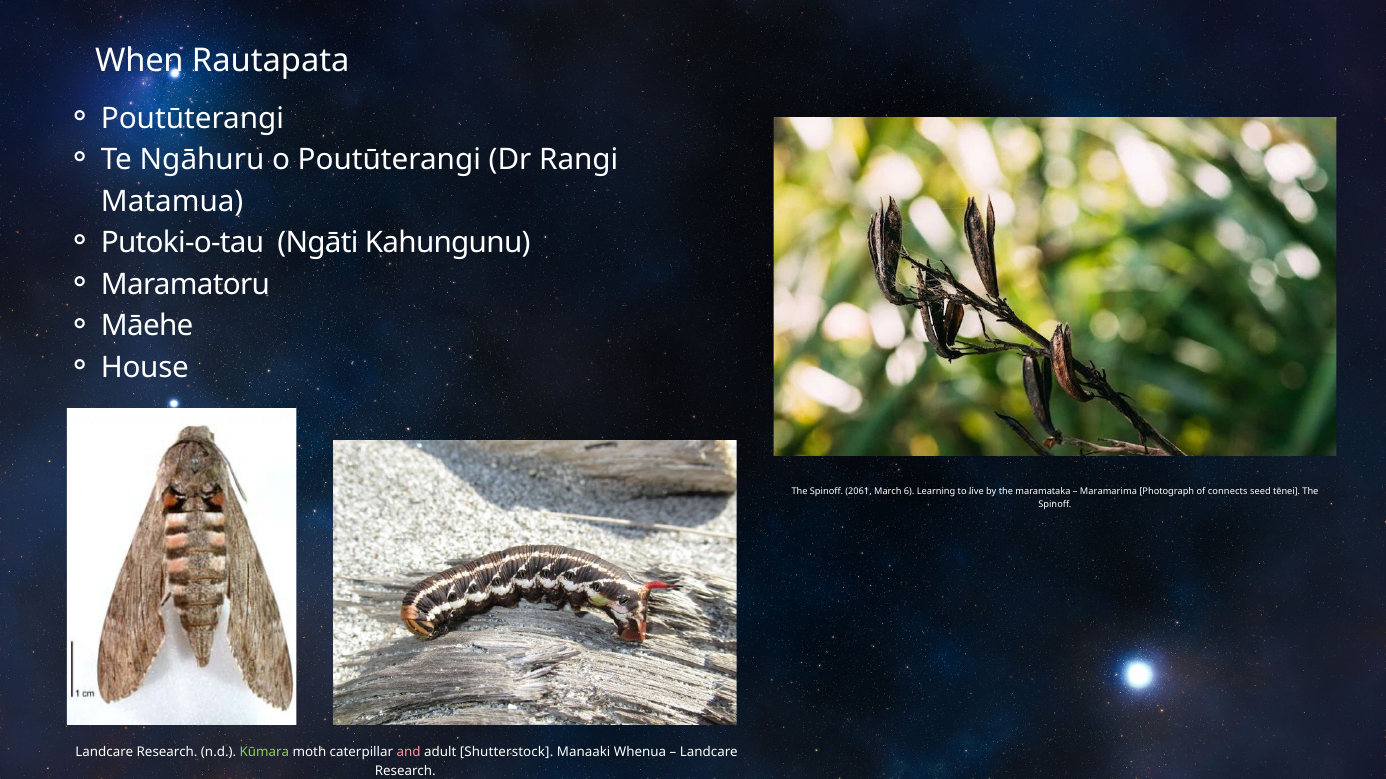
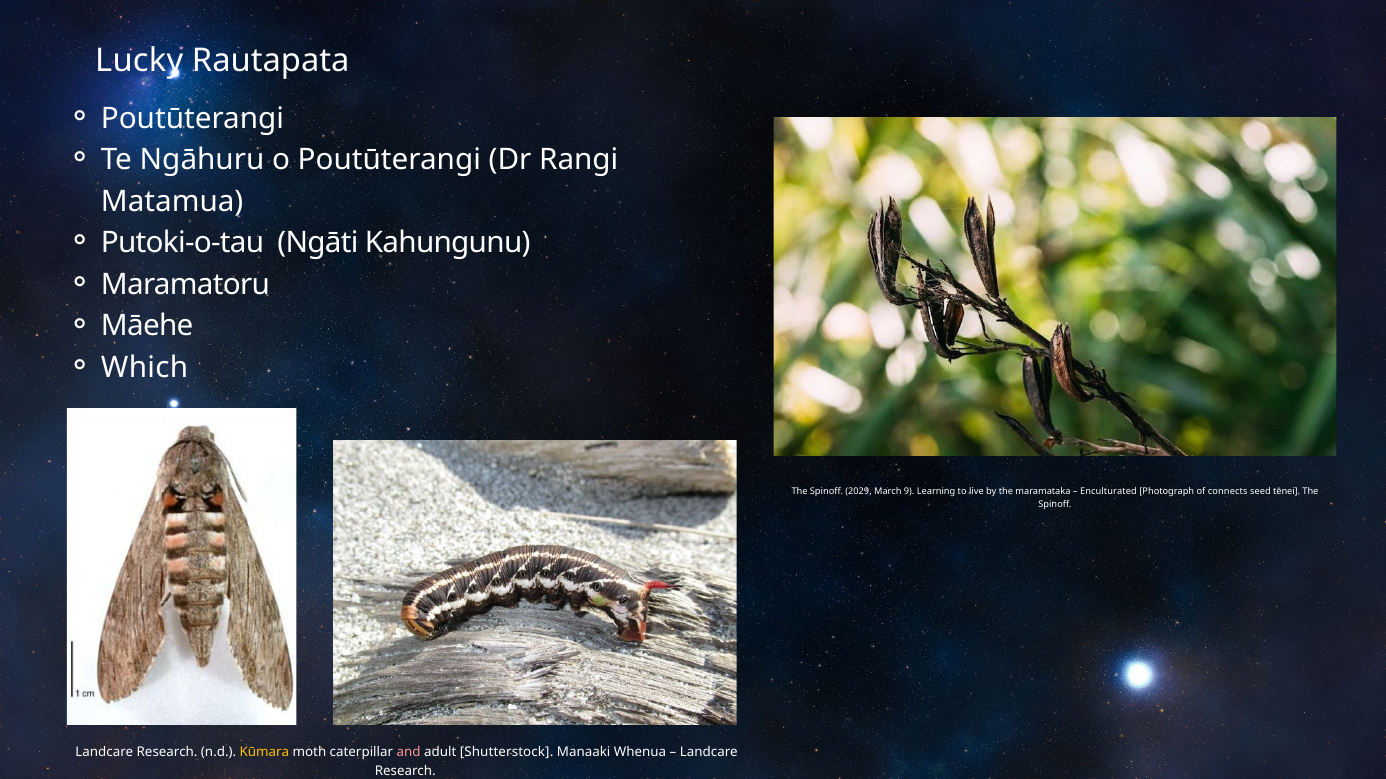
When: When -> Lucky
House: House -> Which
2061: 2061 -> 2029
6: 6 -> 9
Maramarima: Maramarima -> Enculturated
Kūmara colour: light green -> yellow
